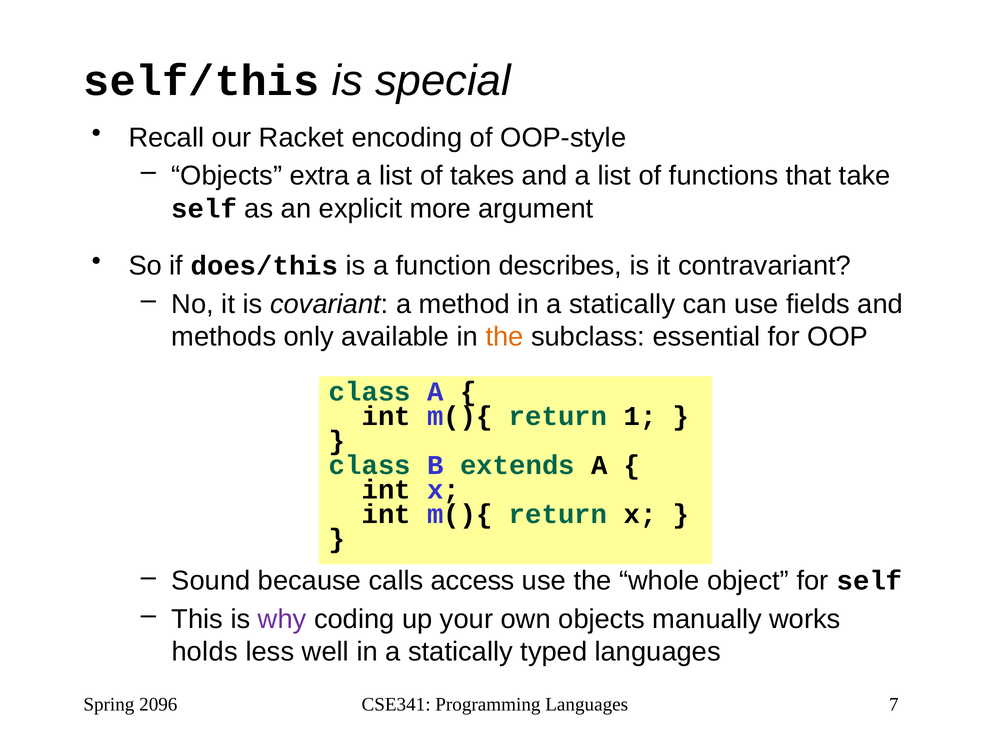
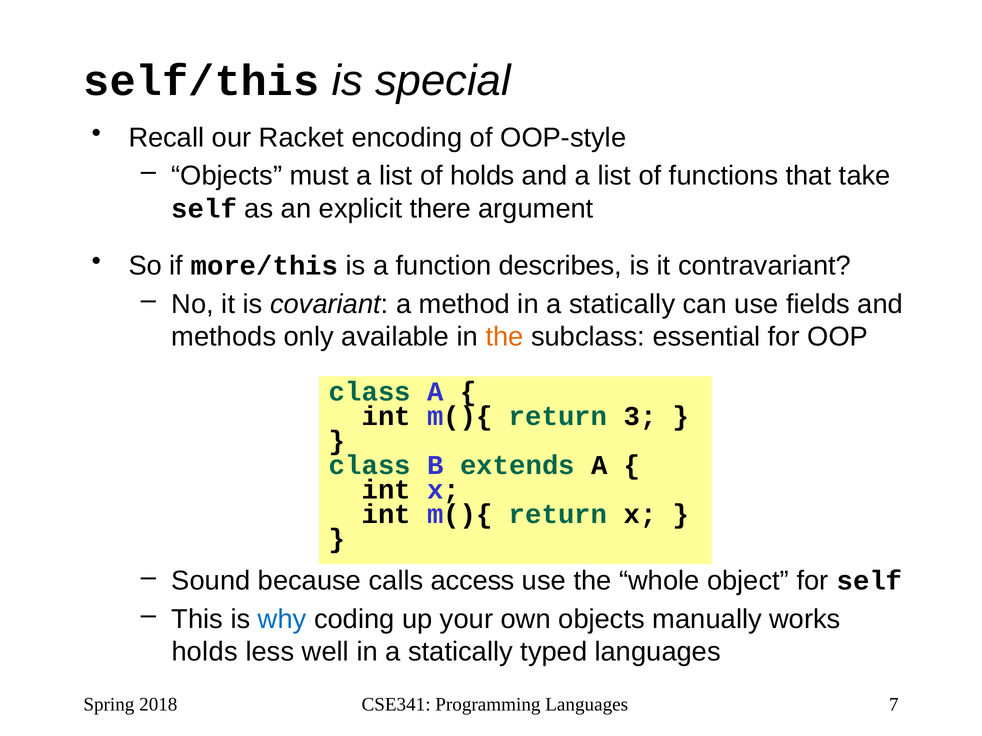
extra: extra -> must
of takes: takes -> holds
more: more -> there
does/this: does/this -> more/this
1: 1 -> 3
why colour: purple -> blue
2096: 2096 -> 2018
